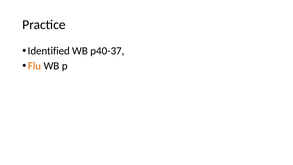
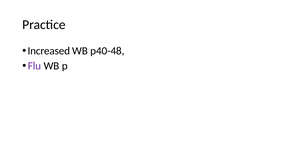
Identified: Identified -> Increased
p40-37: p40-37 -> p40-48
Flu colour: orange -> purple
